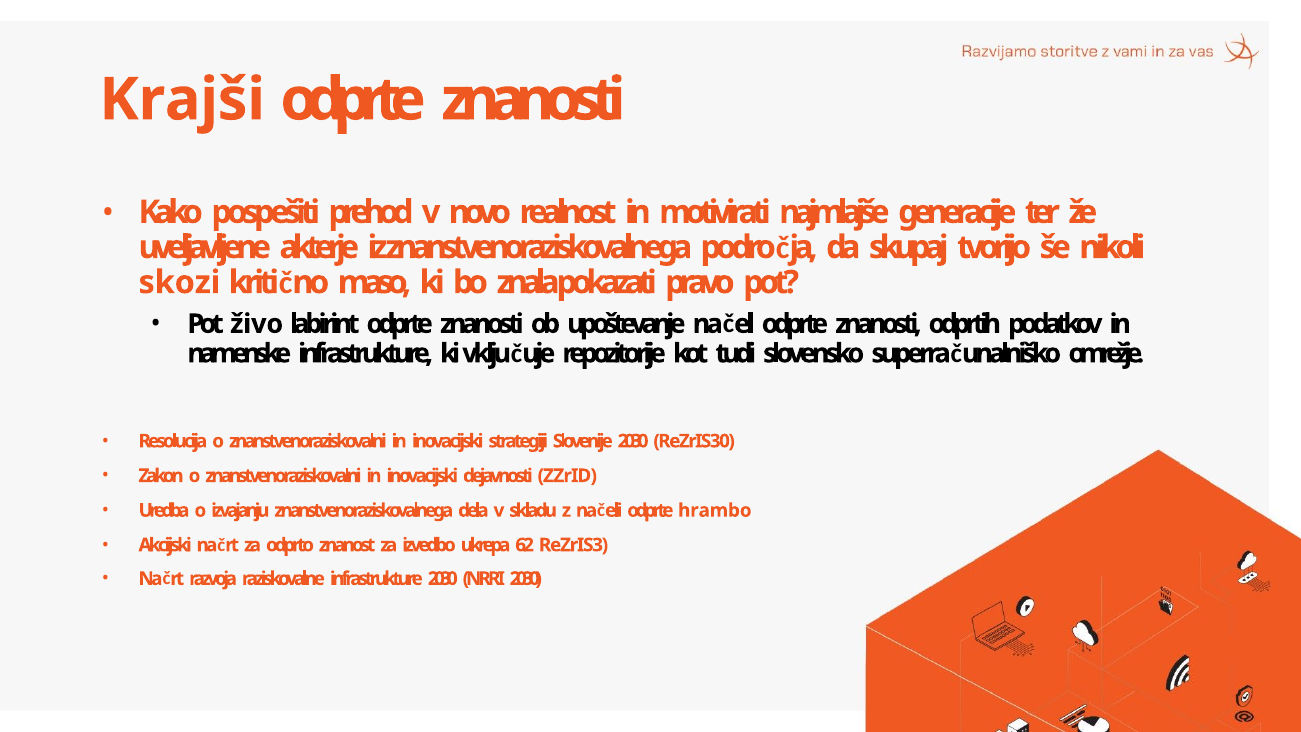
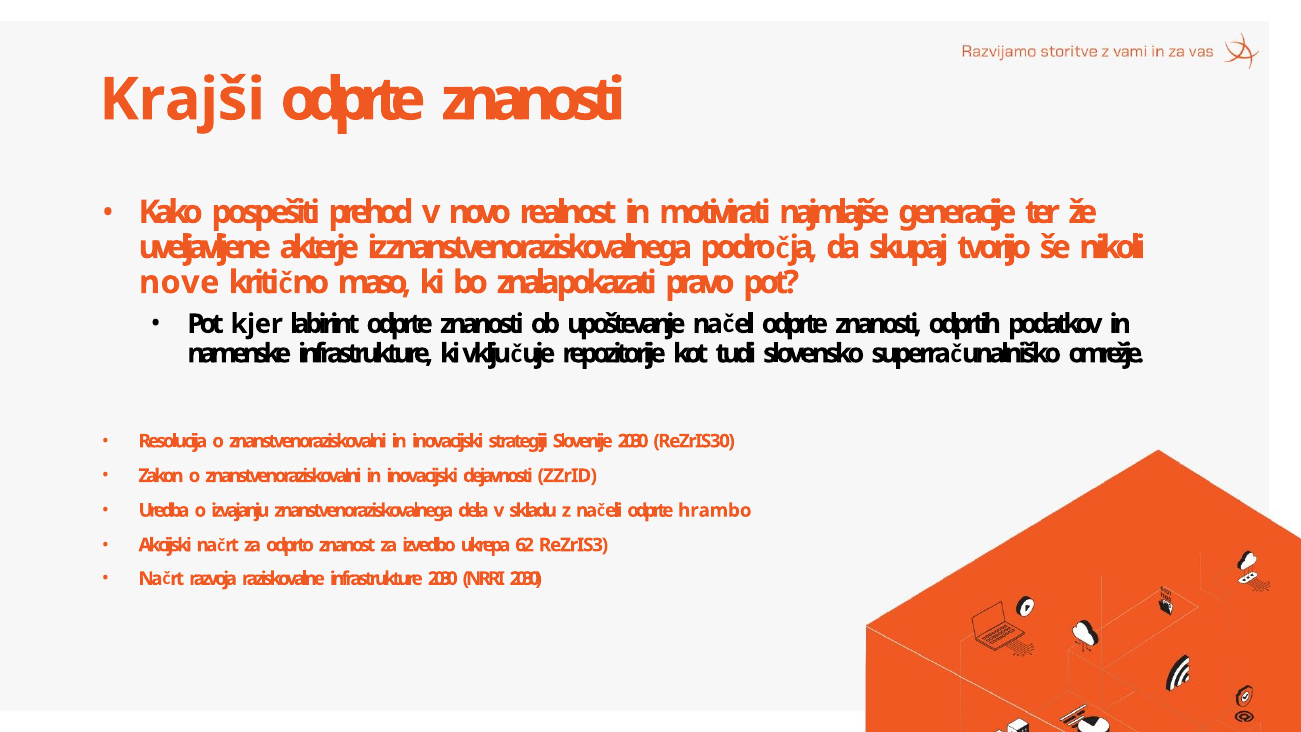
skozi: skozi -> nove
živo: živo -> kjer
